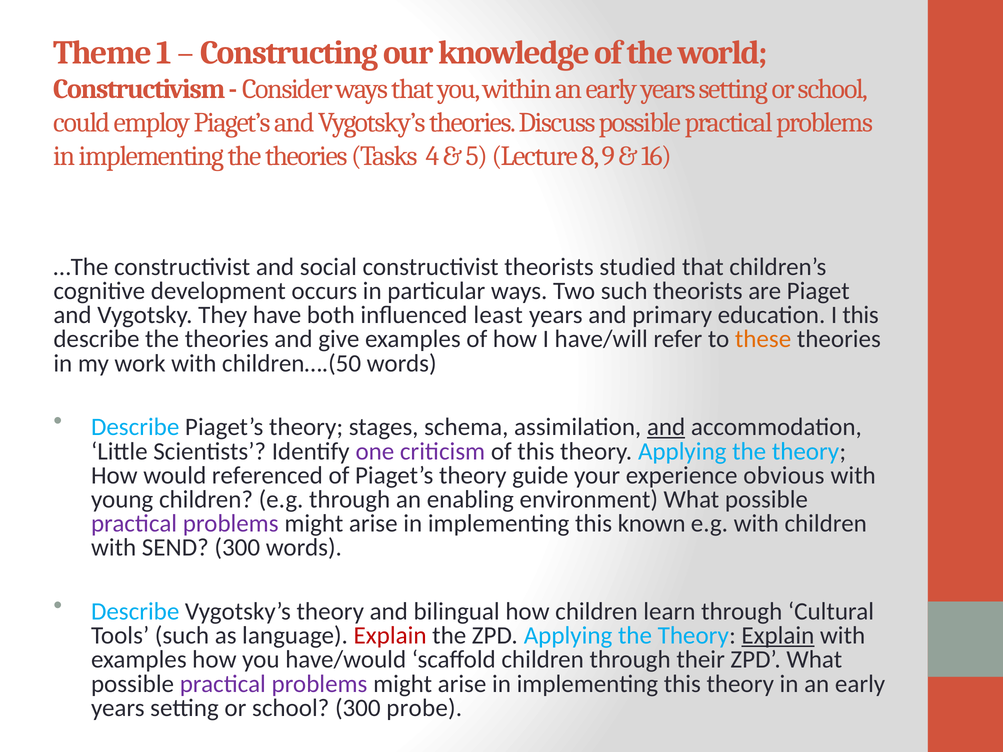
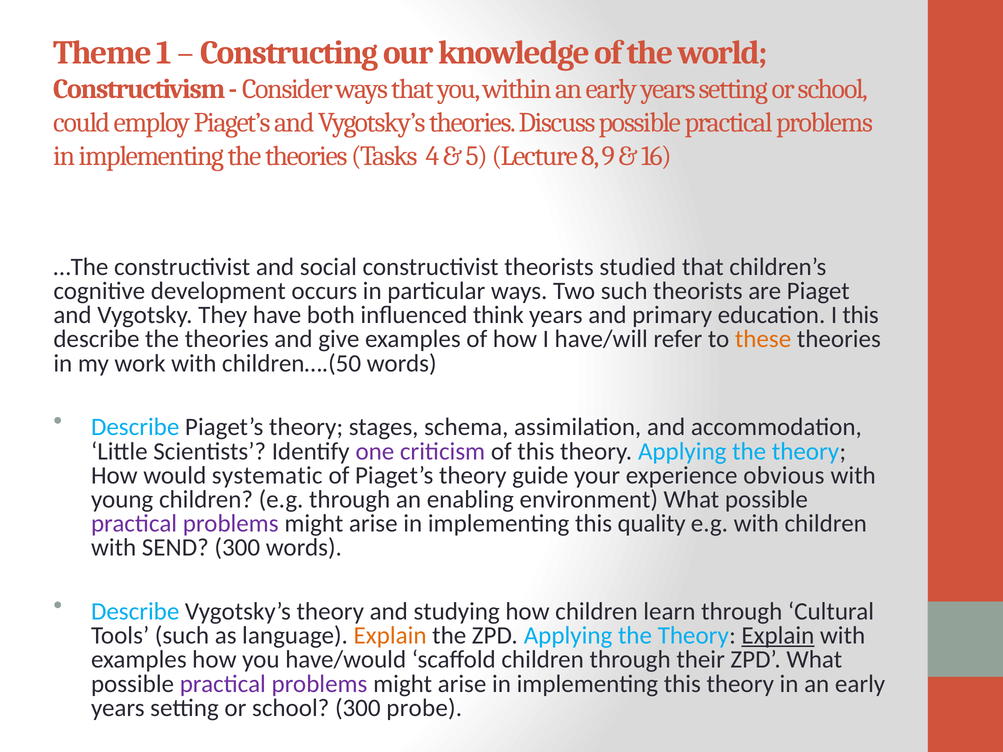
least: least -> think
and at (666, 427) underline: present -> none
referenced: referenced -> systematic
known: known -> quality
bilingual: bilingual -> studying
Explain at (390, 636) colour: red -> orange
